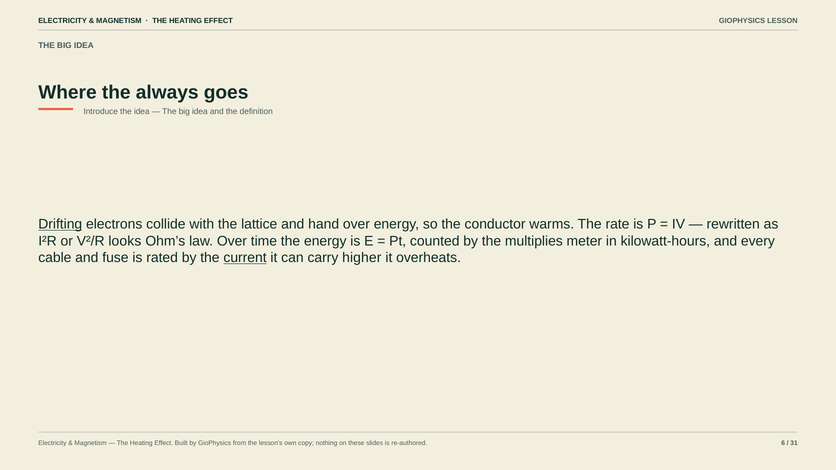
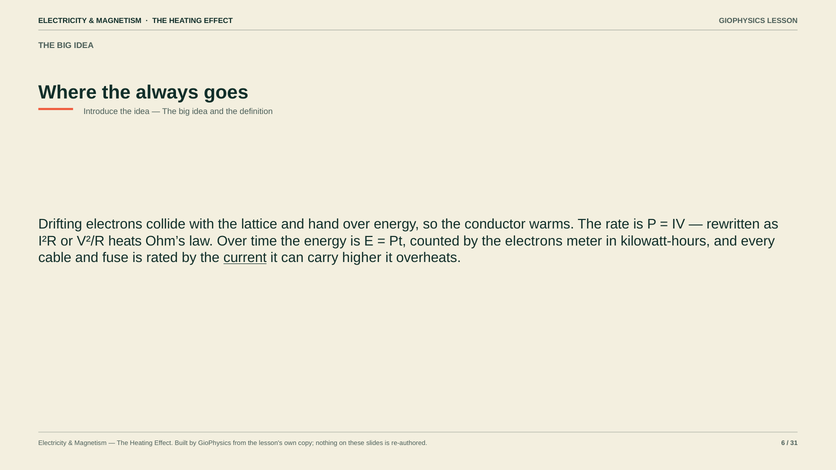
Drifting underline: present -> none
looks: looks -> heats
the multiplies: multiplies -> electrons
